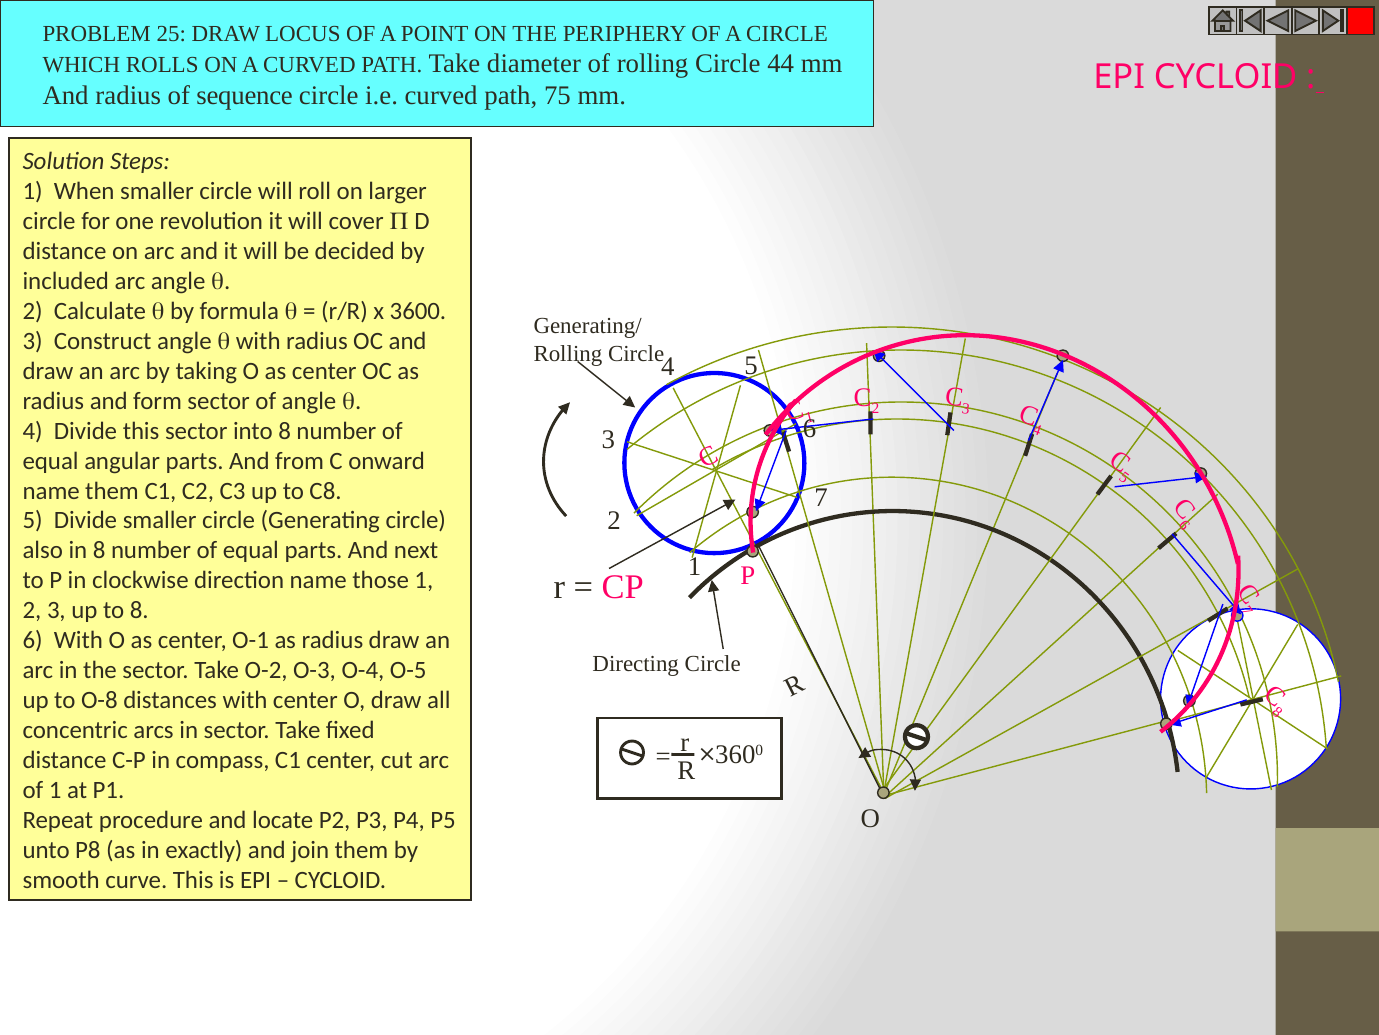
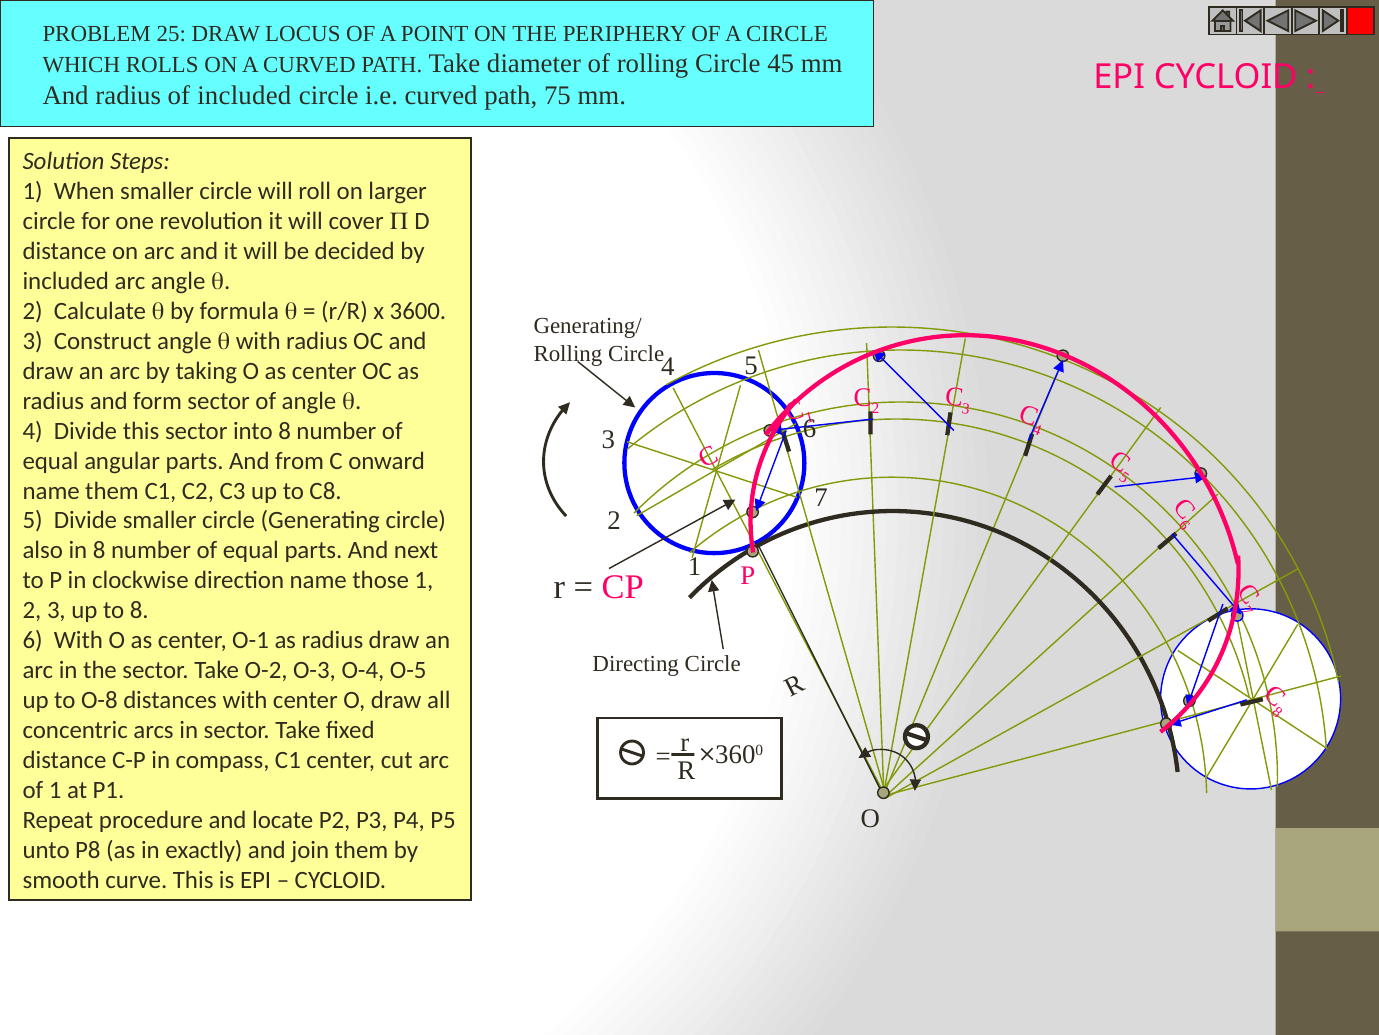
44: 44 -> 45
of sequence: sequence -> included
